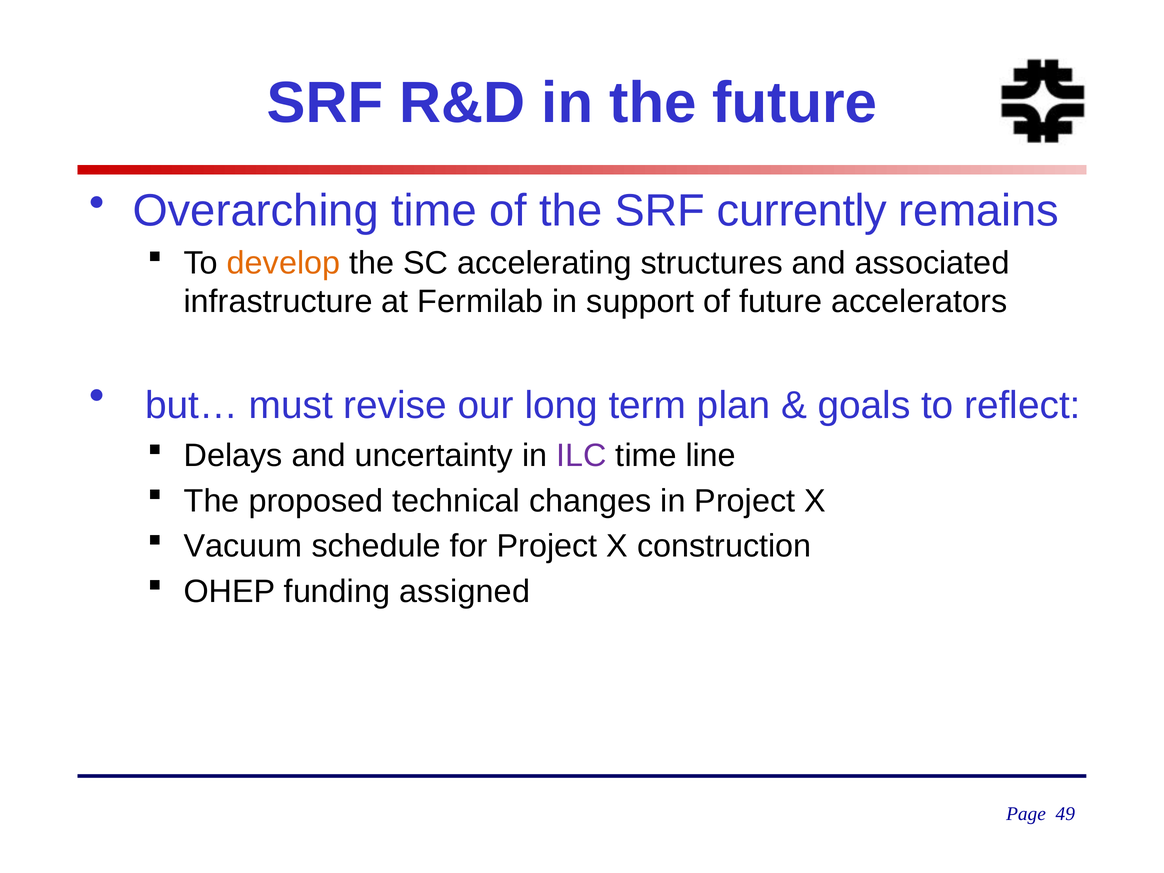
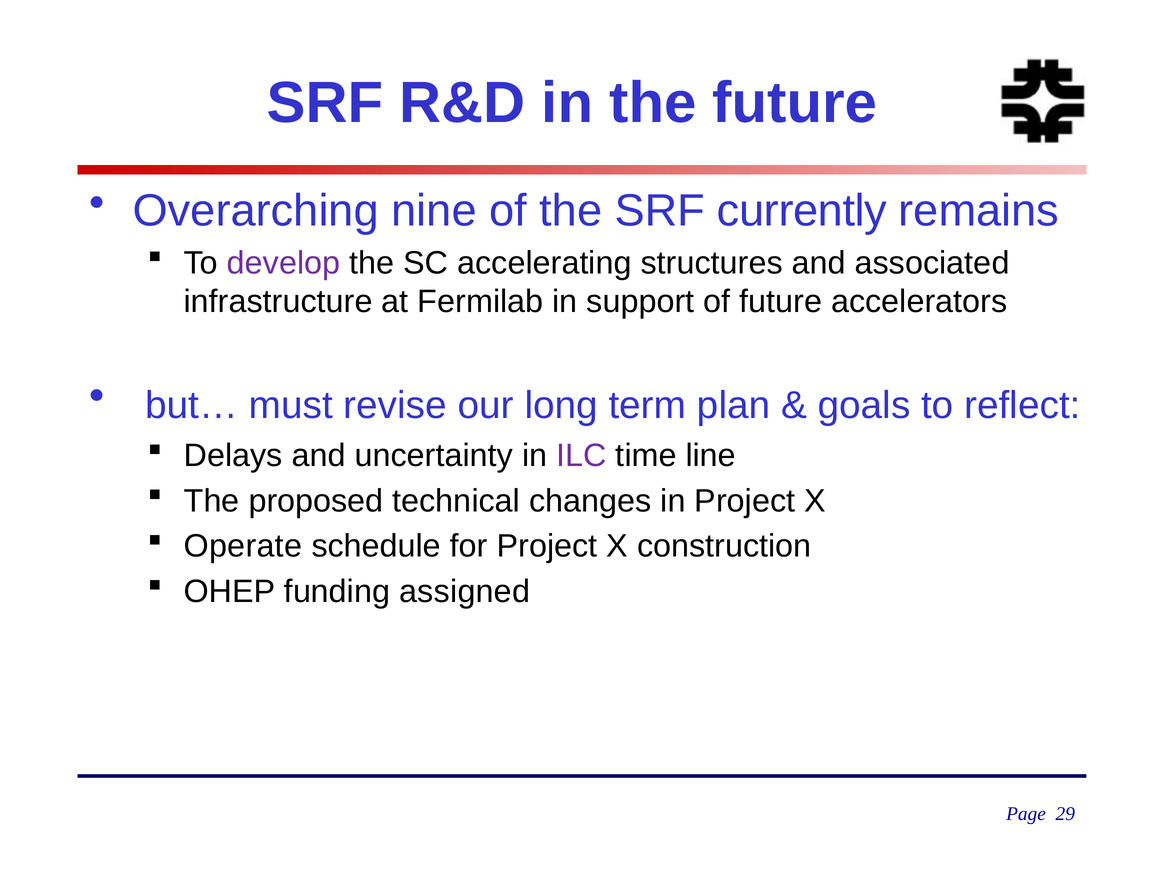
Overarching time: time -> nine
develop colour: orange -> purple
Vacuum: Vacuum -> Operate
49: 49 -> 29
